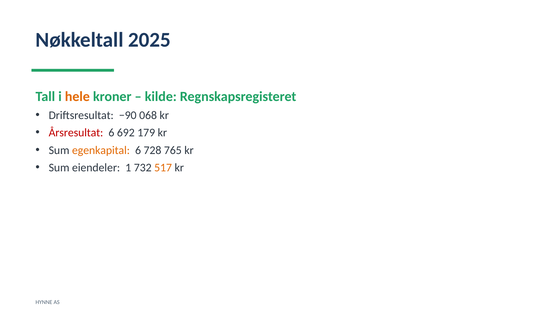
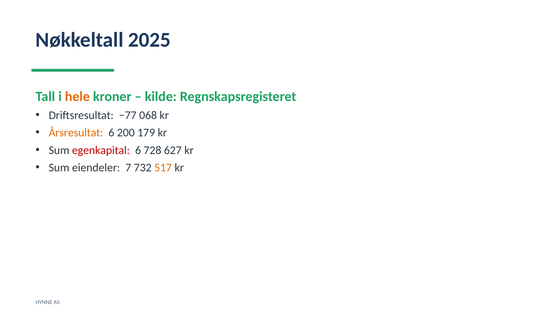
−90: −90 -> −77
Årsresultat colour: red -> orange
692: 692 -> 200
egenkapital colour: orange -> red
765: 765 -> 627
1: 1 -> 7
